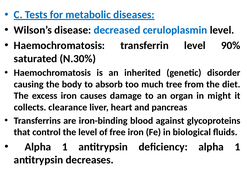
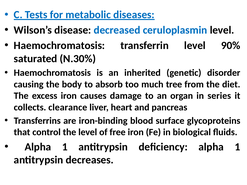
might: might -> series
against: against -> surface
